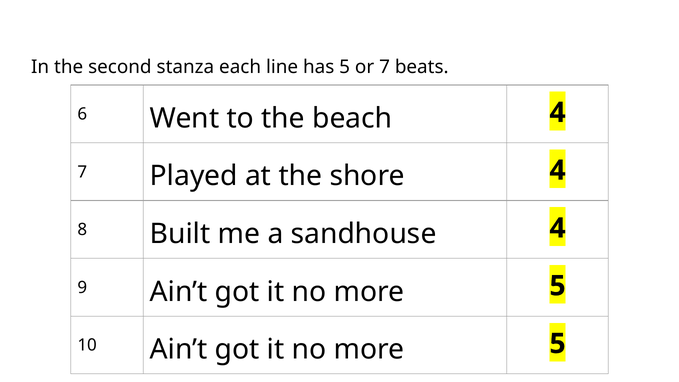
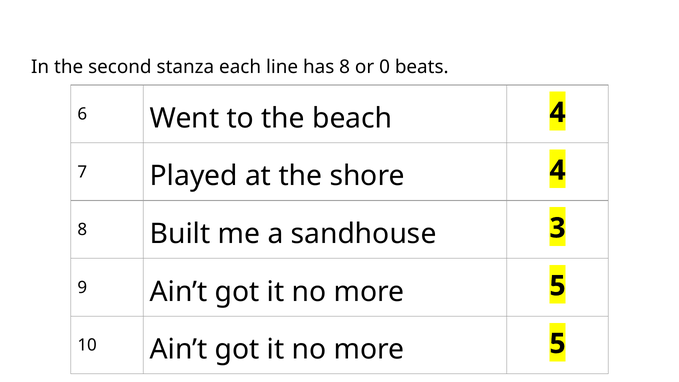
has 5: 5 -> 8
or 7: 7 -> 0
sandhouse 4: 4 -> 3
